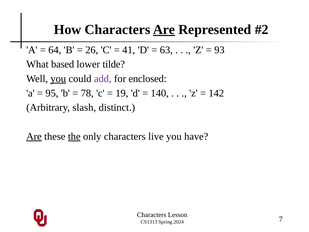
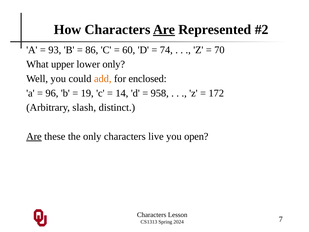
64: 64 -> 93
26: 26 -> 86
41: 41 -> 60
63: 63 -> 74
93: 93 -> 70
based: based -> upper
lower tilde: tilde -> only
you at (58, 79) underline: present -> none
add colour: purple -> orange
95: 95 -> 96
78: 78 -> 19
19: 19 -> 14
140: 140 -> 958
142: 142 -> 172
the underline: present -> none
have: have -> open
